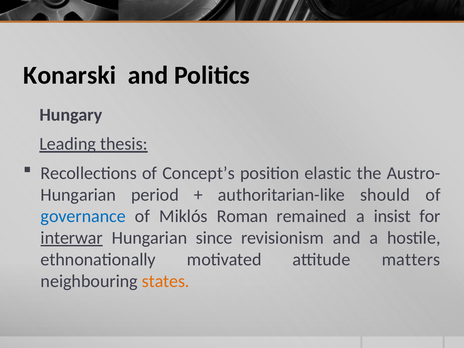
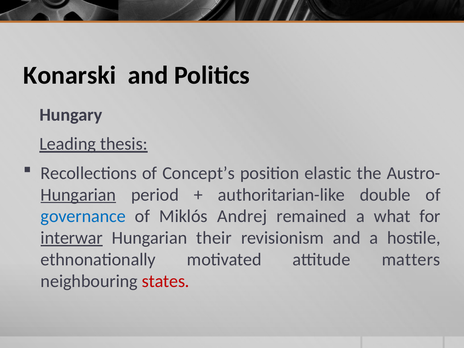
Hungarian at (78, 195) underline: none -> present
should: should -> double
Roman: Roman -> Andrej
insist: insist -> what
since: since -> their
states colour: orange -> red
